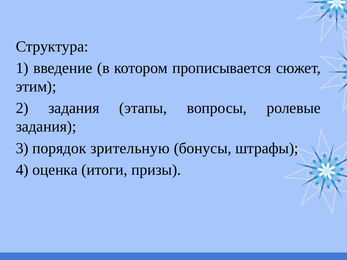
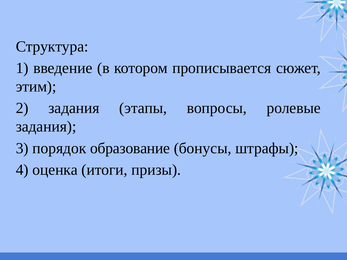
зрительную: зрительную -> образование
